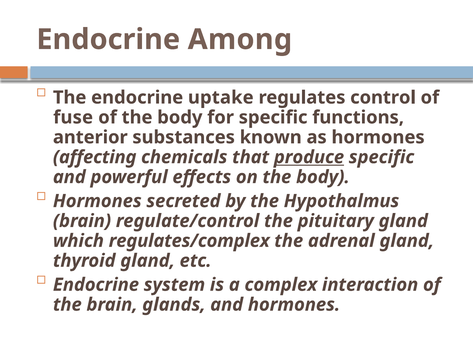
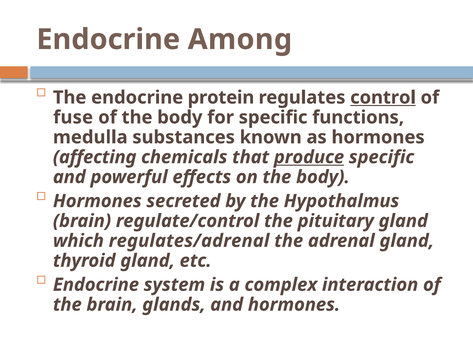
uptake: uptake -> protein
control underline: none -> present
anterior: anterior -> medulla
regulates/complex: regulates/complex -> regulates/adrenal
